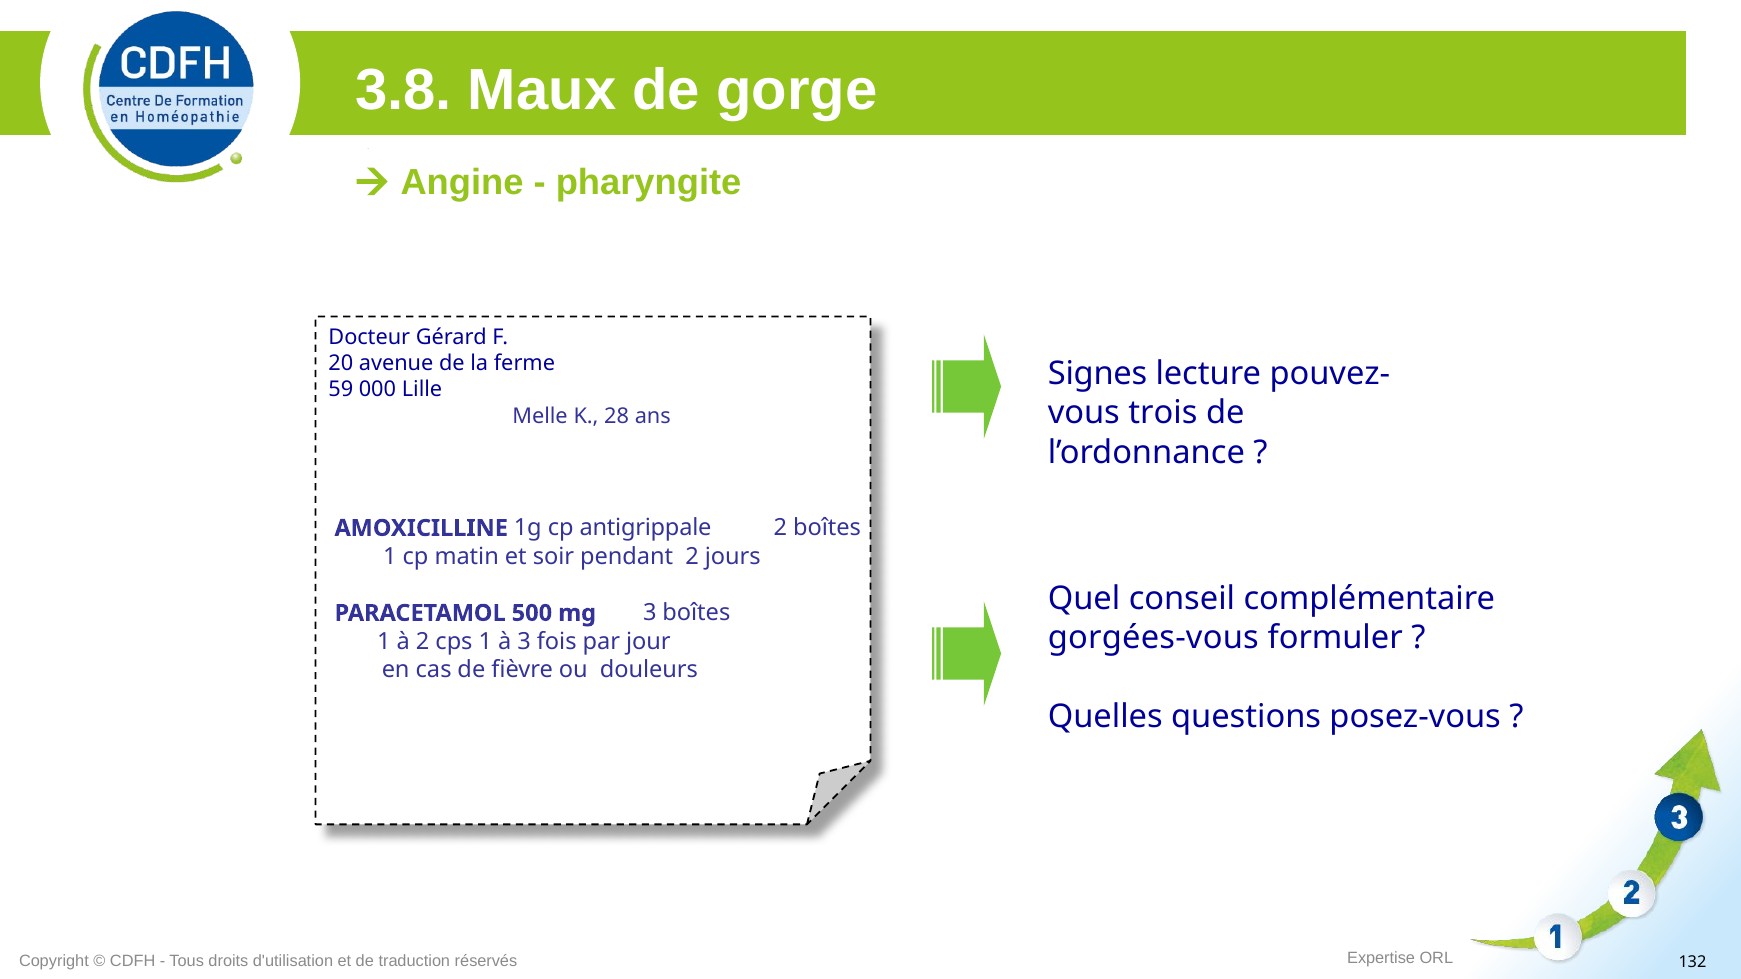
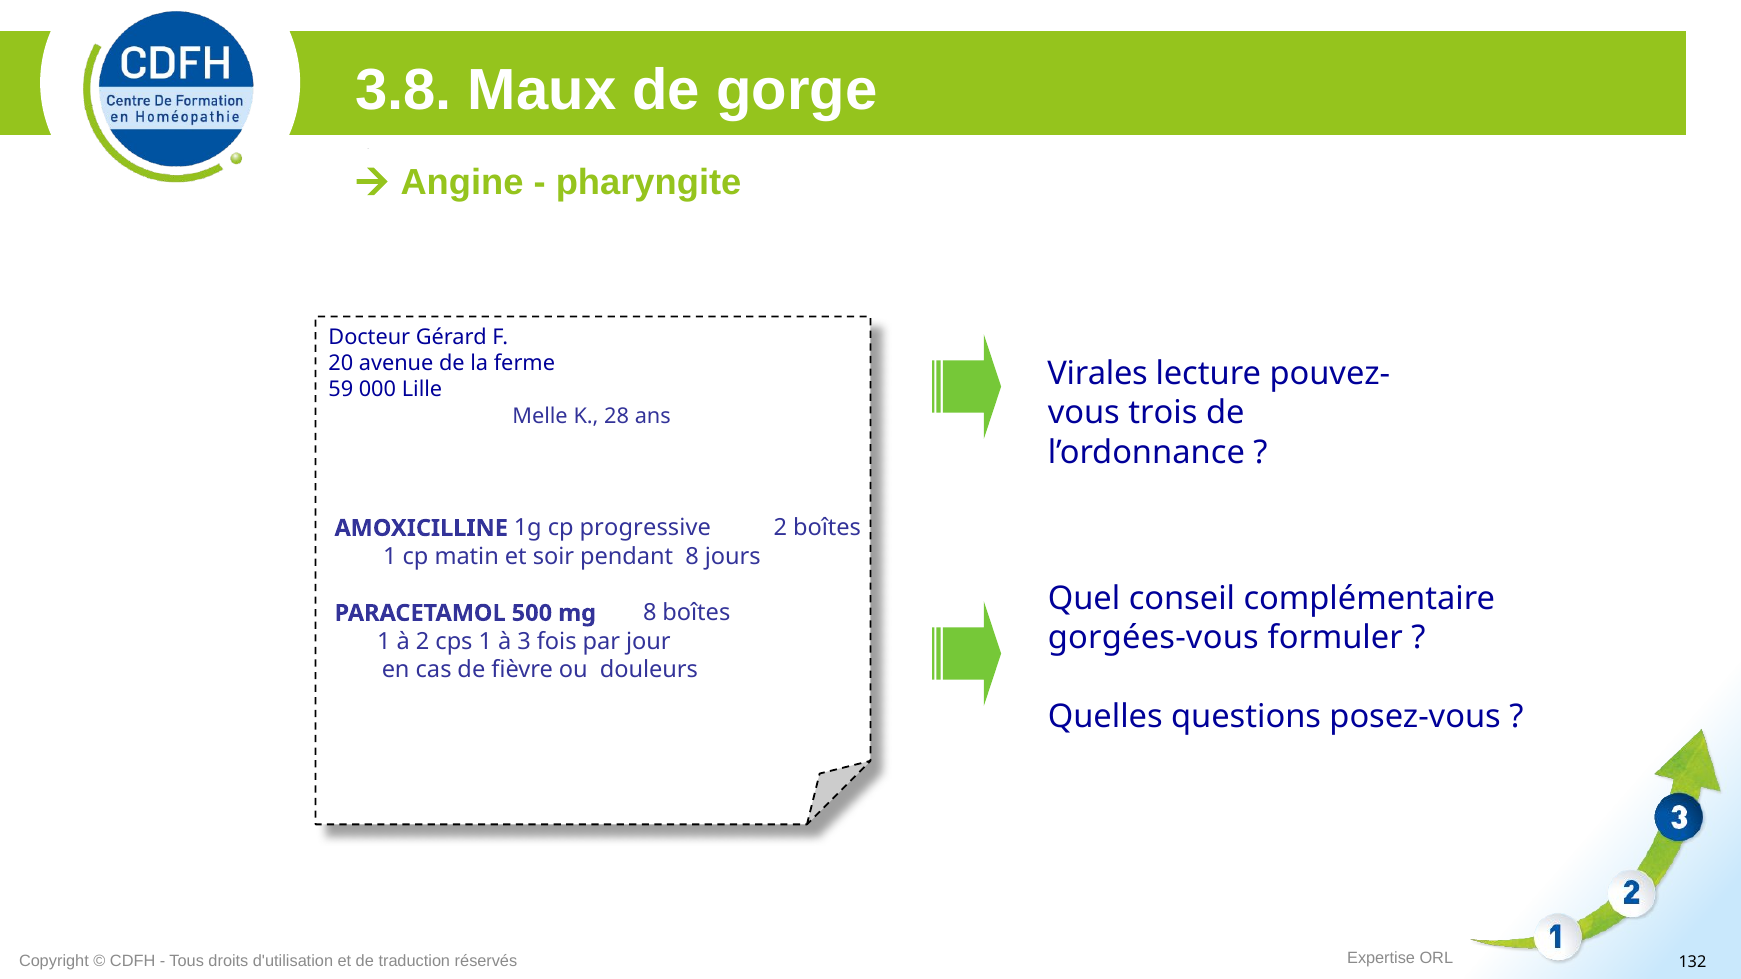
Signes: Signes -> Virales
antigrippale: antigrippale -> progressive
pendant 2: 2 -> 8
mg 3: 3 -> 8
